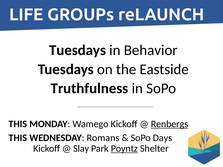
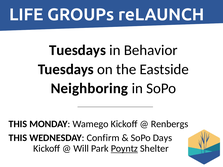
Truthfulness: Truthfulness -> Neighboring
Renbergs underline: present -> none
Romans: Romans -> Confirm
Slay: Slay -> Will
